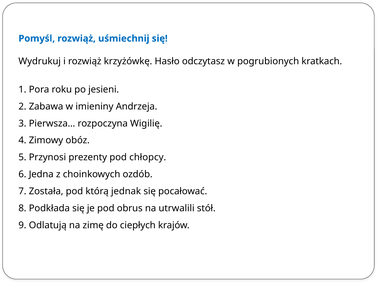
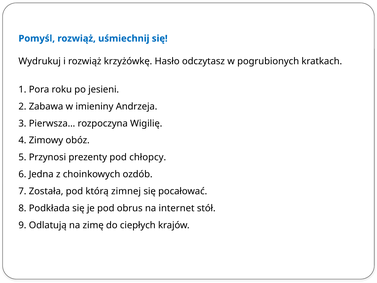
jednak: jednak -> zimnej
utrwalili: utrwalili -> internet
